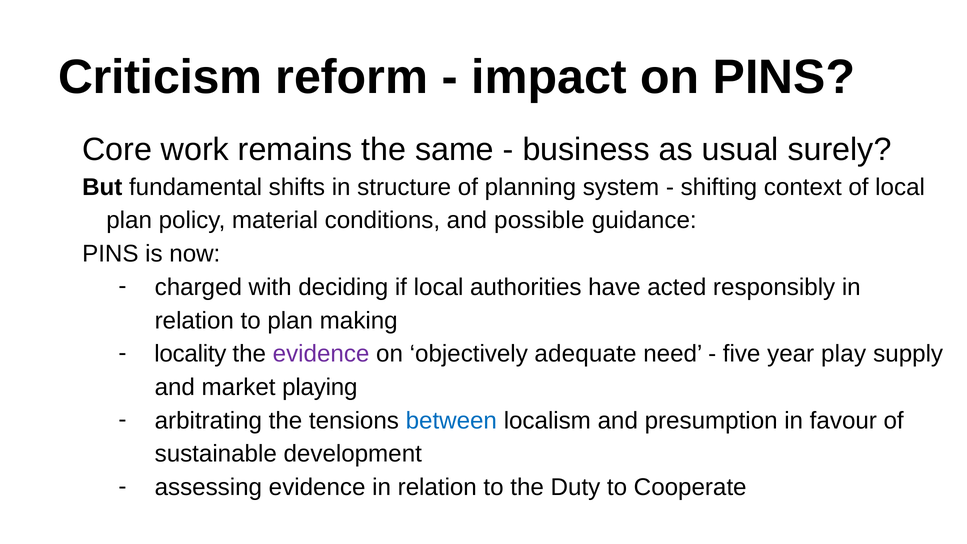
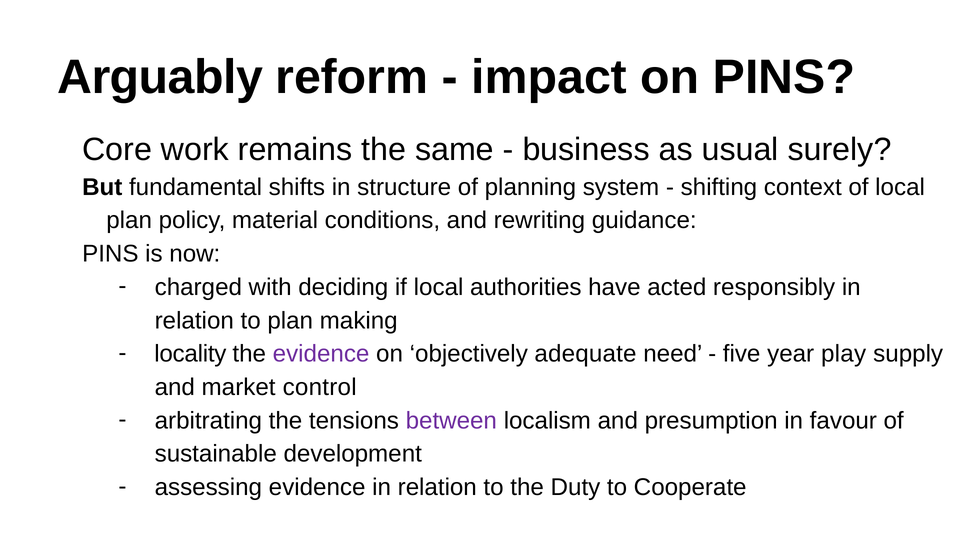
Criticism: Criticism -> Arguably
possible: possible -> rewriting
playing: playing -> control
between colour: blue -> purple
